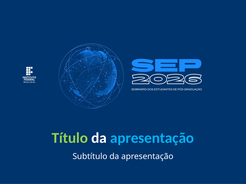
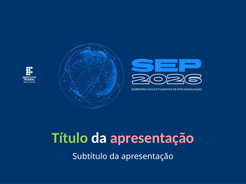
apresentação at (152, 138) colour: light blue -> pink
